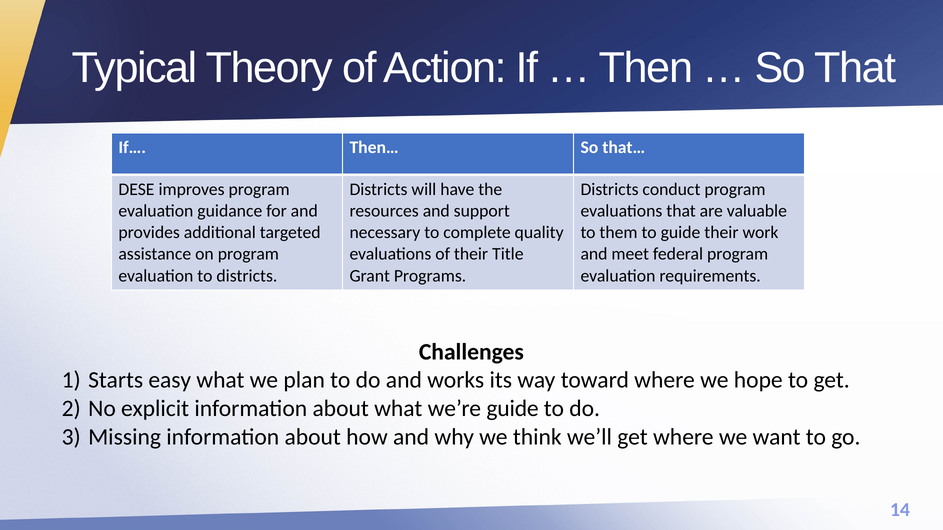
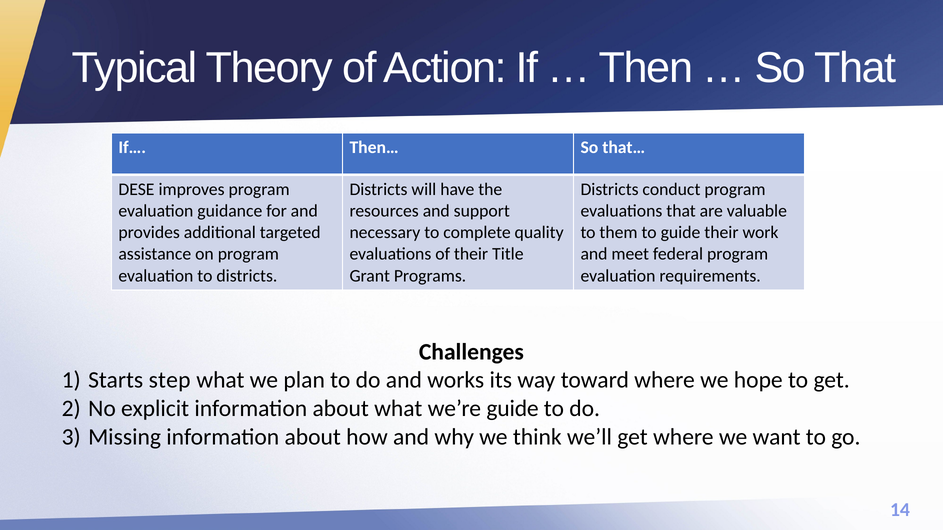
easy: easy -> step
